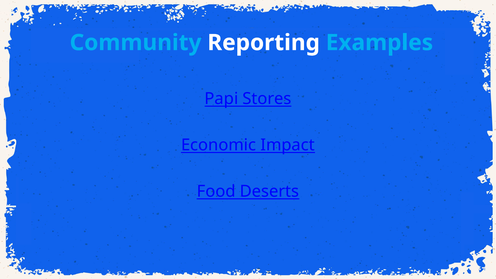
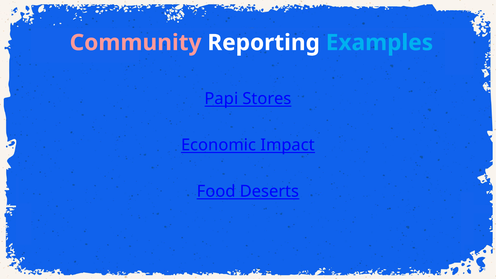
Community colour: light blue -> pink
